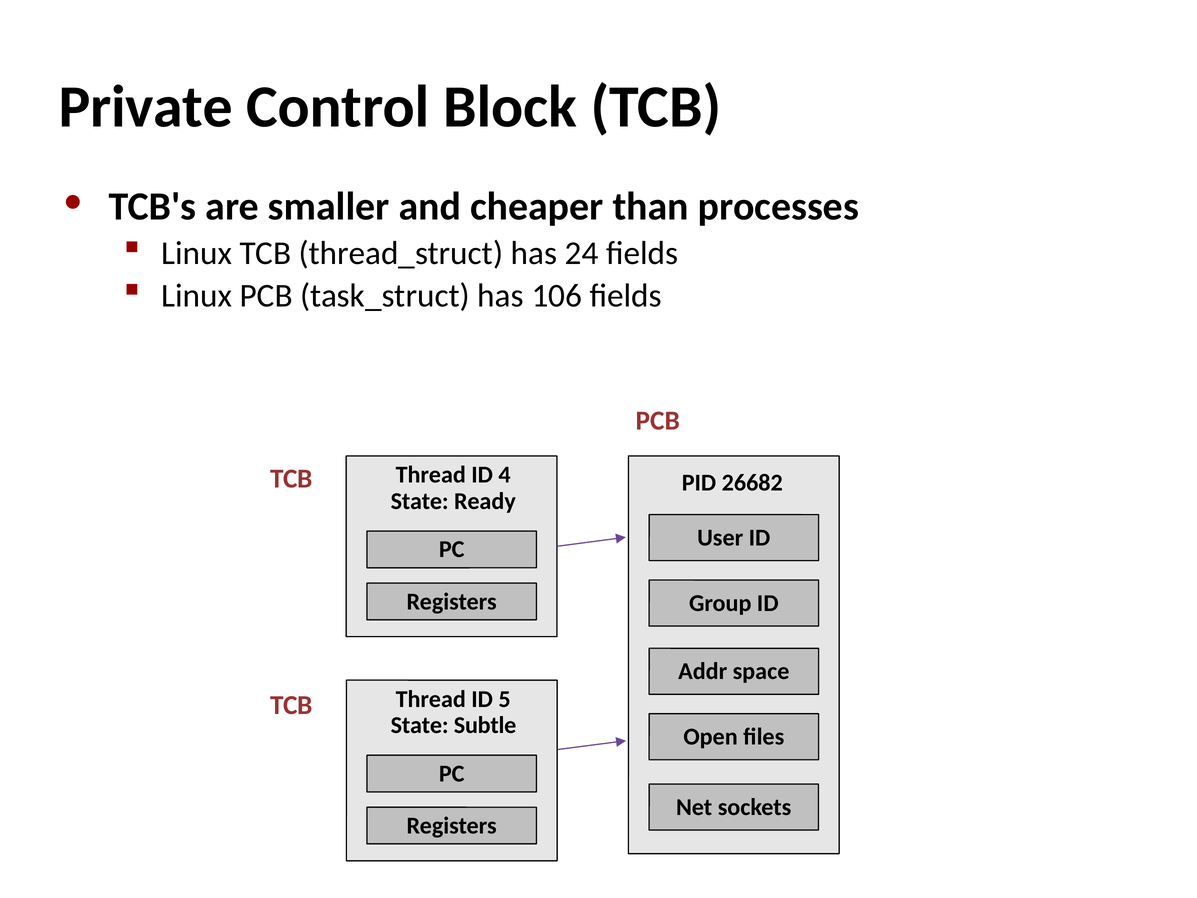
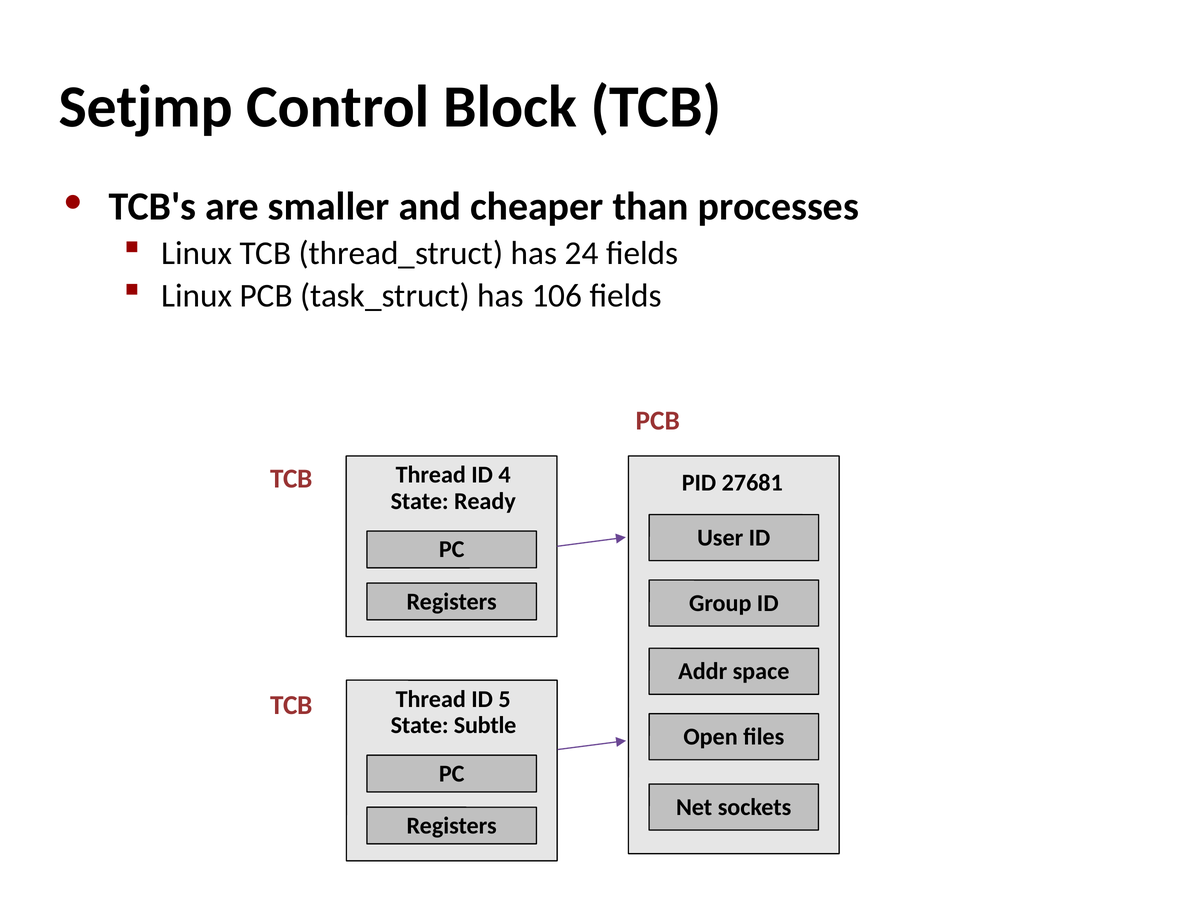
Private: Private -> Setjmp
26682: 26682 -> 27681
